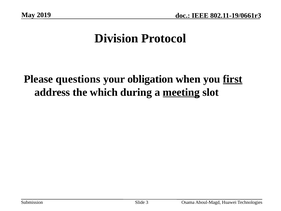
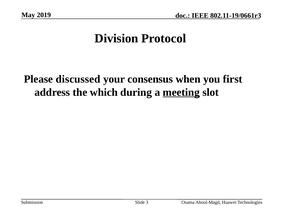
questions: questions -> discussed
obligation: obligation -> consensus
first underline: present -> none
